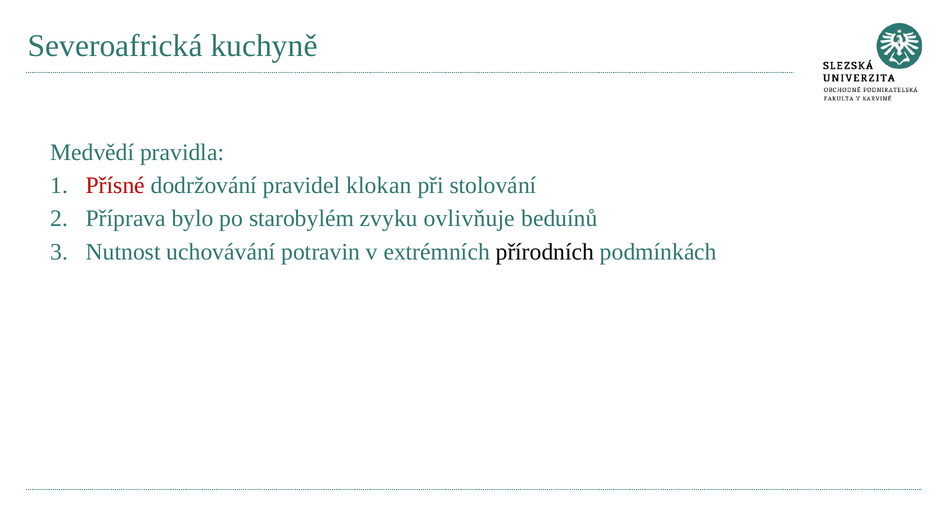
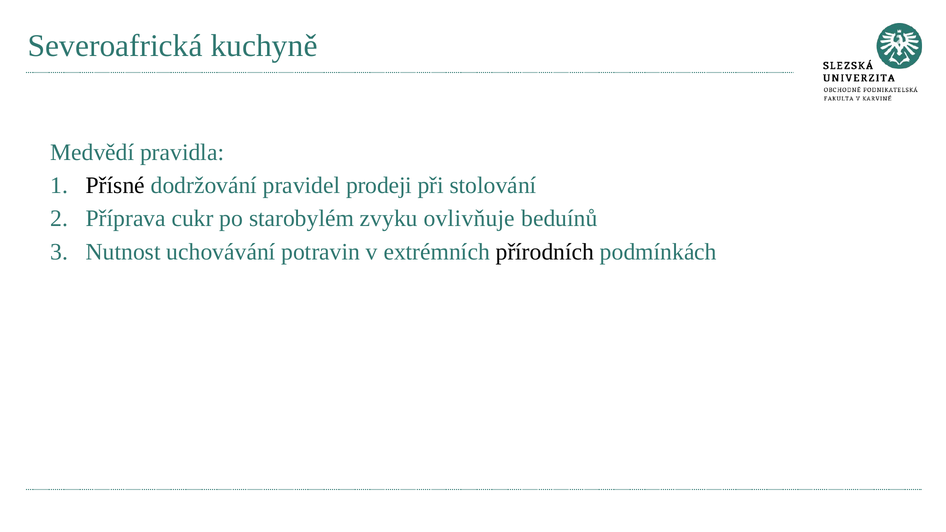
Přísné colour: red -> black
klokan: klokan -> prodeji
bylo: bylo -> cukr
